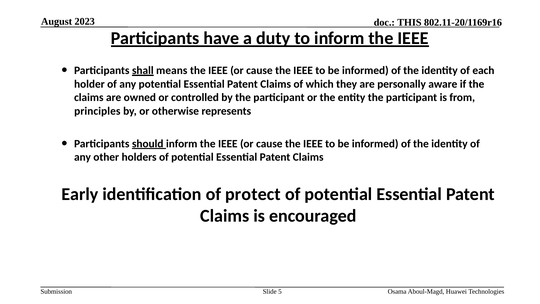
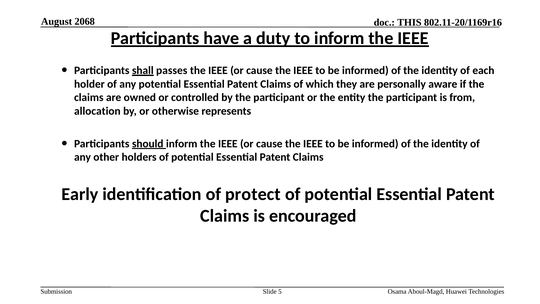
2023: 2023 -> 2068
means: means -> passes
principles: principles -> allocation
